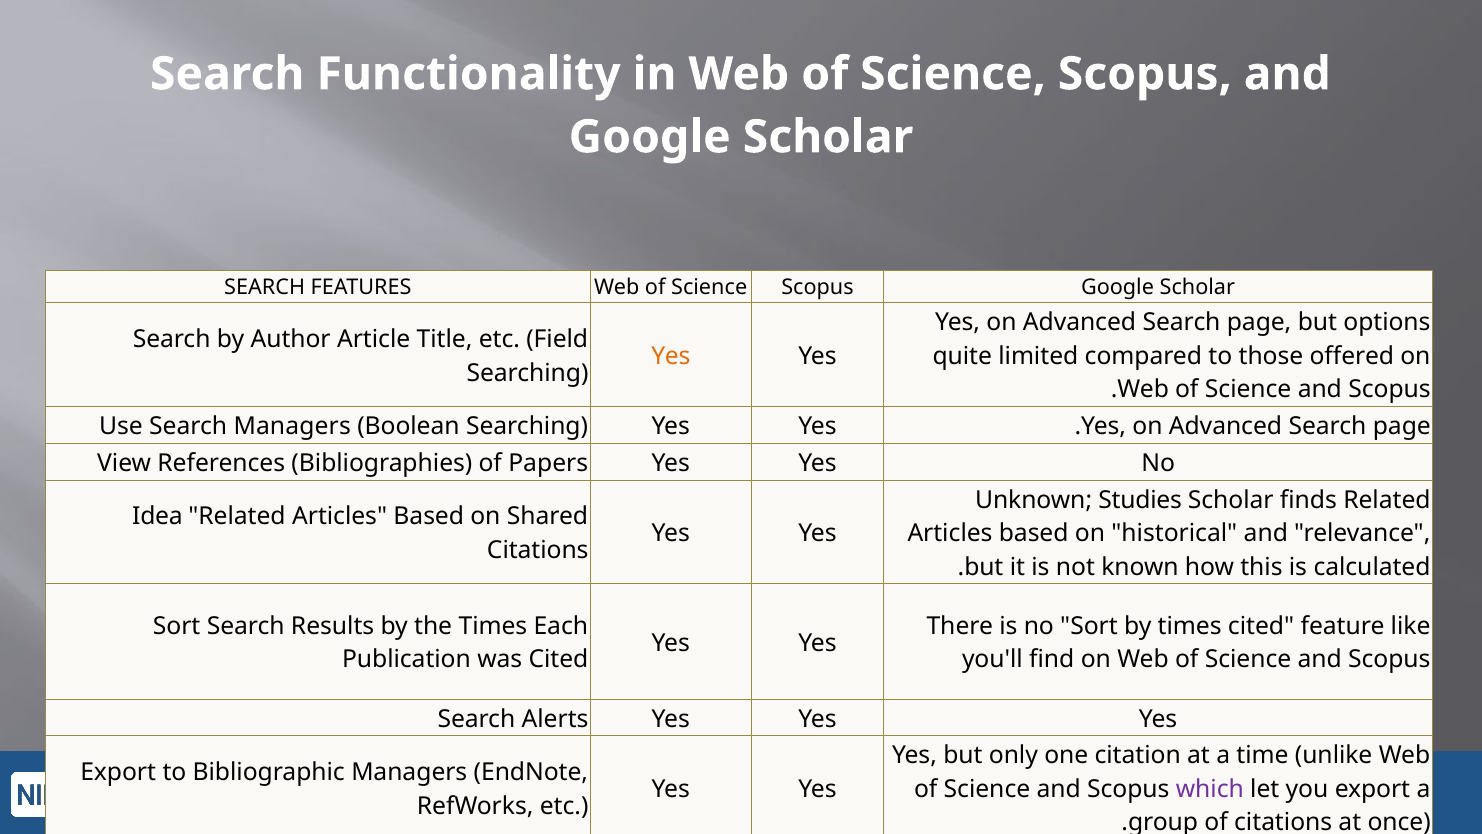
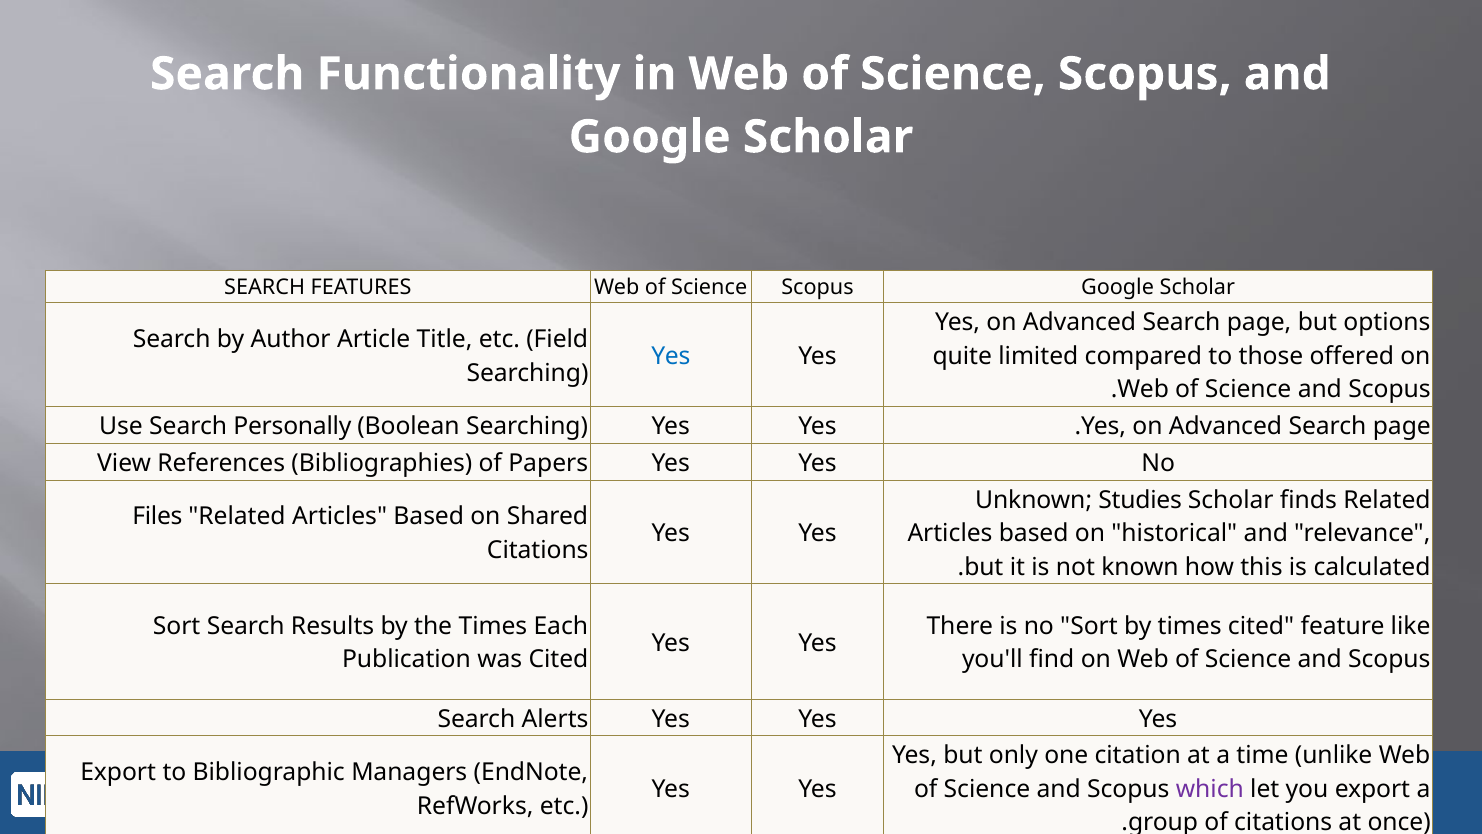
Yes at (671, 356) colour: orange -> blue
Search Managers: Managers -> Personally
Idea: Idea -> Files
